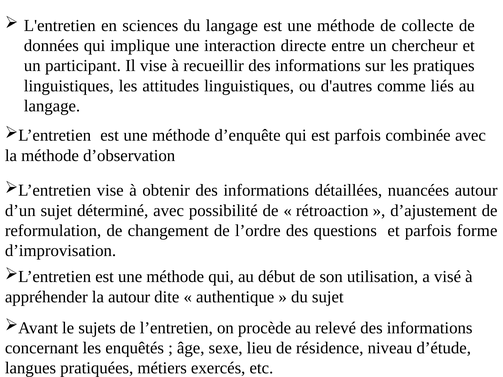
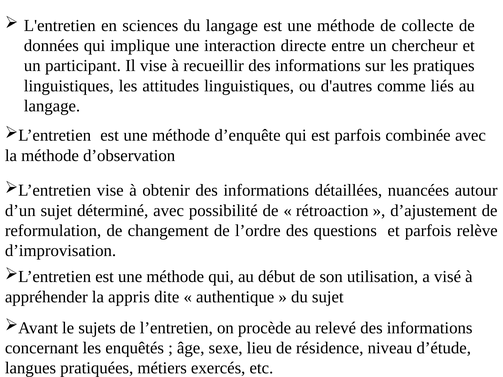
forme: forme -> relève
la autour: autour -> appris
